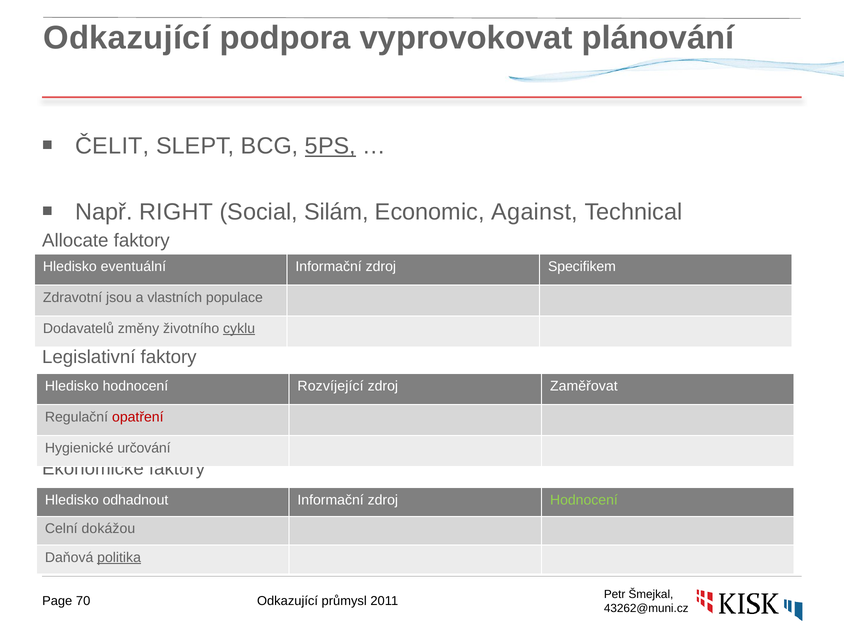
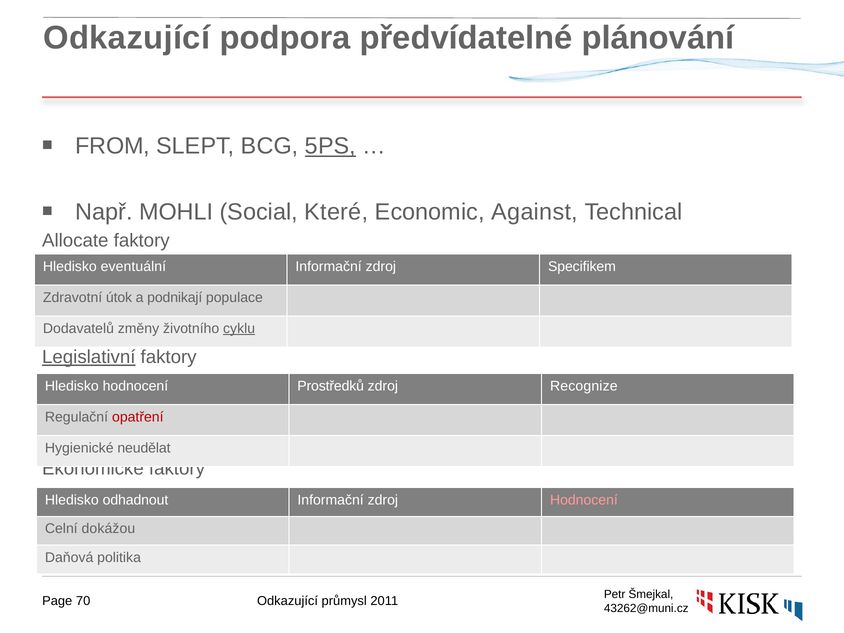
vyprovokovat: vyprovokovat -> předvídatelné
ČELIT: ČELIT -> FROM
RIGHT: RIGHT -> MOHLI
Silám: Silám -> Které
jsou: jsou -> útok
vlastních: vlastních -> podnikají
Legislativní underline: none -> present
Rozvíjející: Rozvíjející -> Prostředků
Zaměřovat: Zaměřovat -> Recognize
určování: určování -> neudělat
Hodnocení at (584, 500) colour: light green -> pink
politika underline: present -> none
